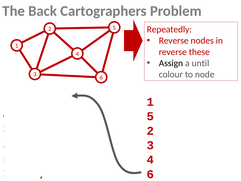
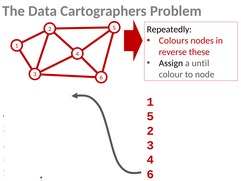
Back: Back -> Data
Repeatedly colour: red -> black
Reverse at (174, 41): Reverse -> Colours
